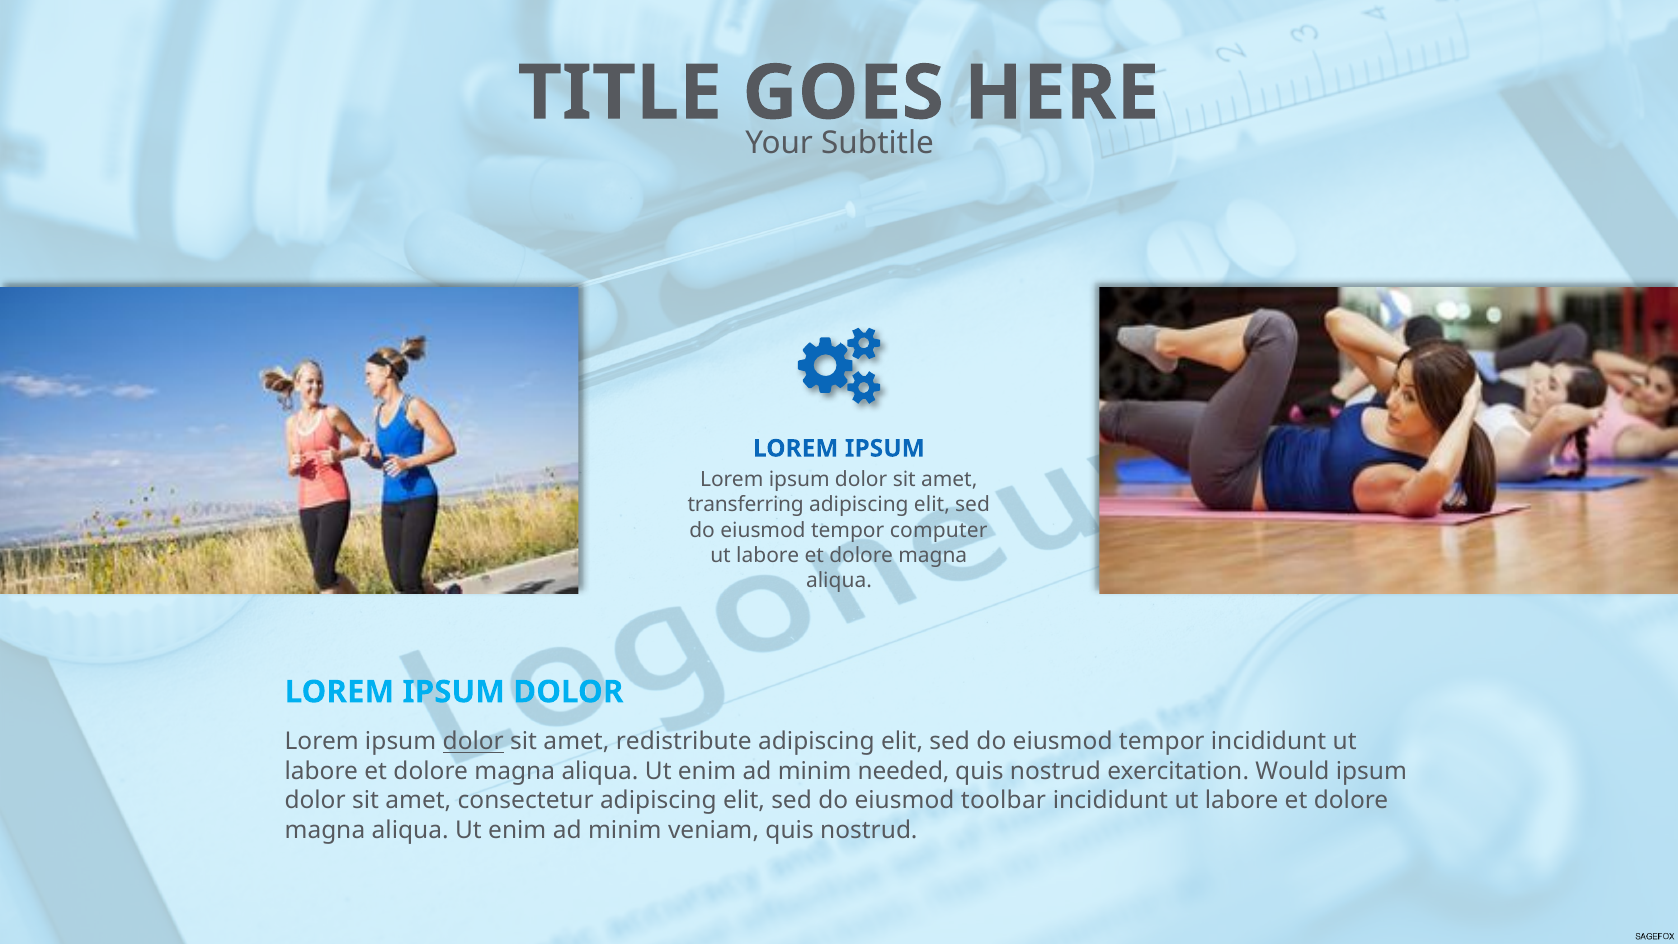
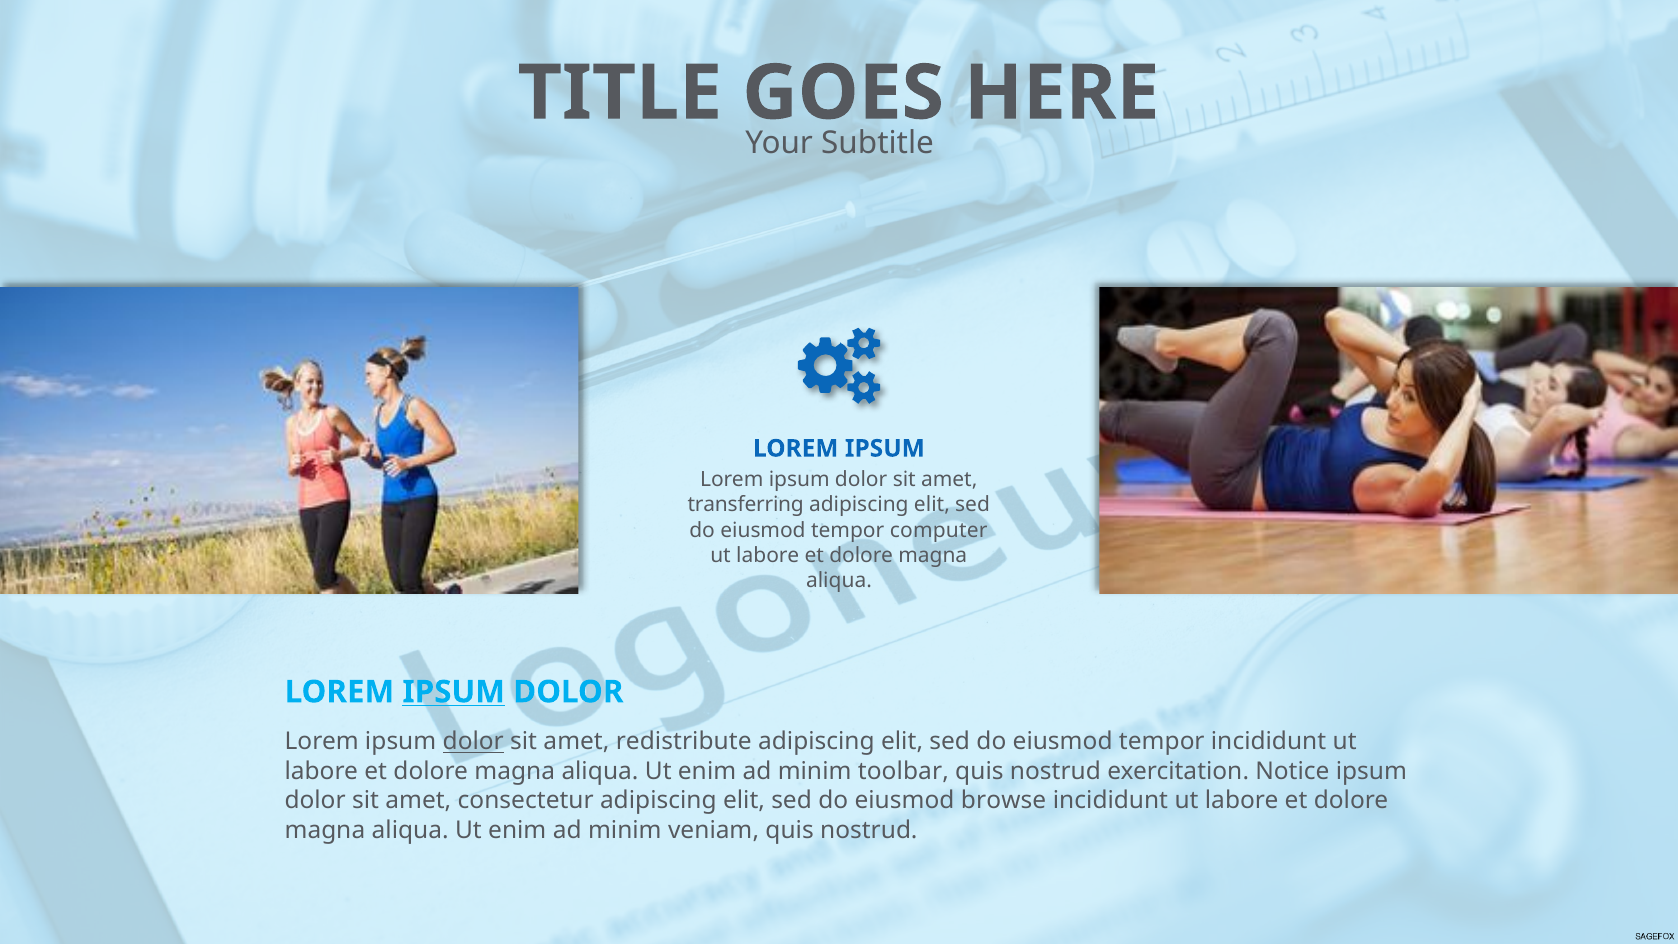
IPSUM at (454, 692) underline: none -> present
needed: needed -> toolbar
Would: Would -> Notice
toolbar: toolbar -> browse
